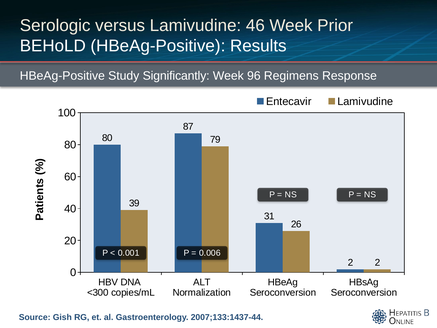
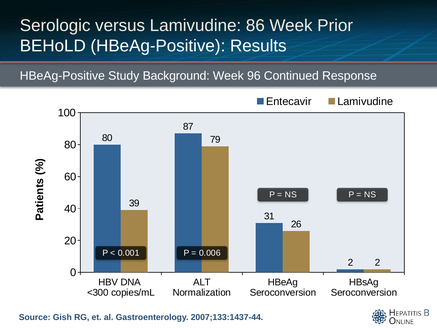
46: 46 -> 86
Significantly: Significantly -> Background
Regimens: Regimens -> Continued
